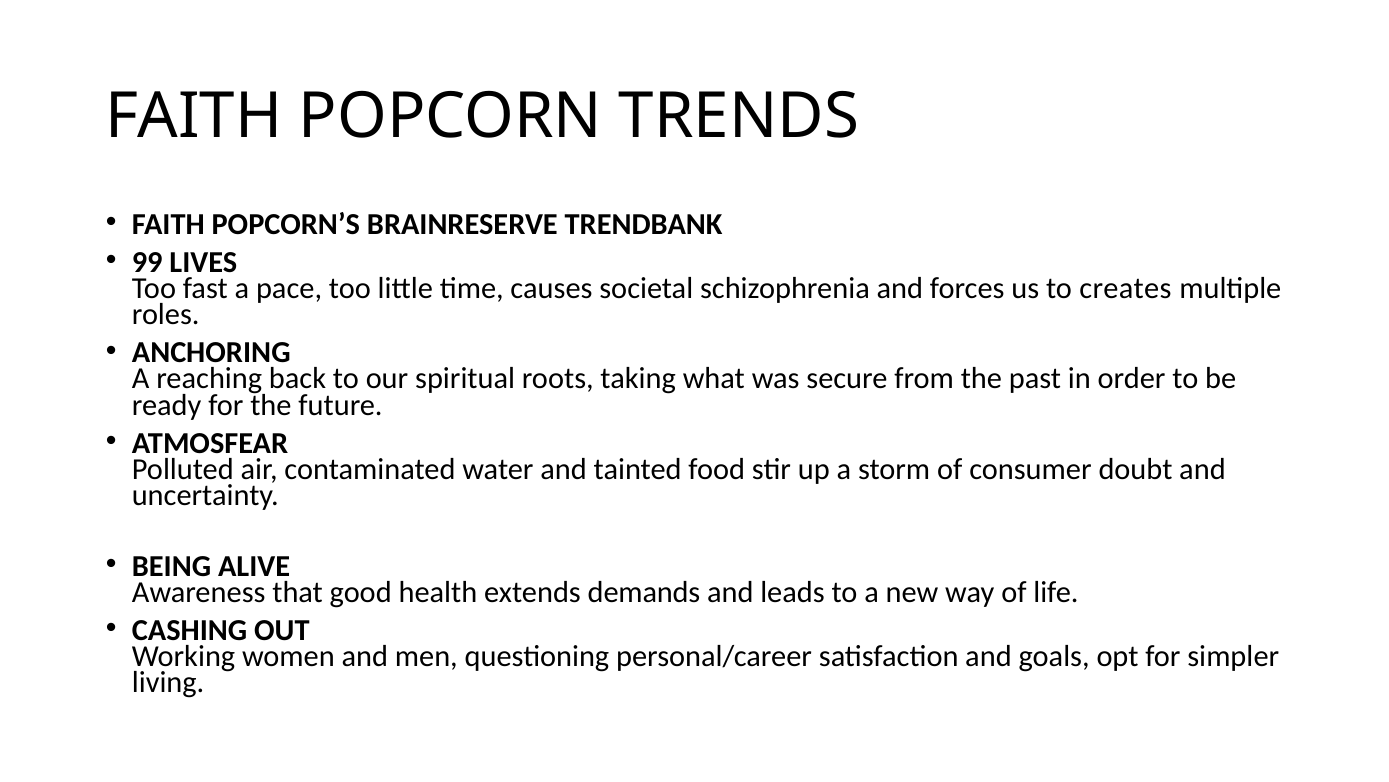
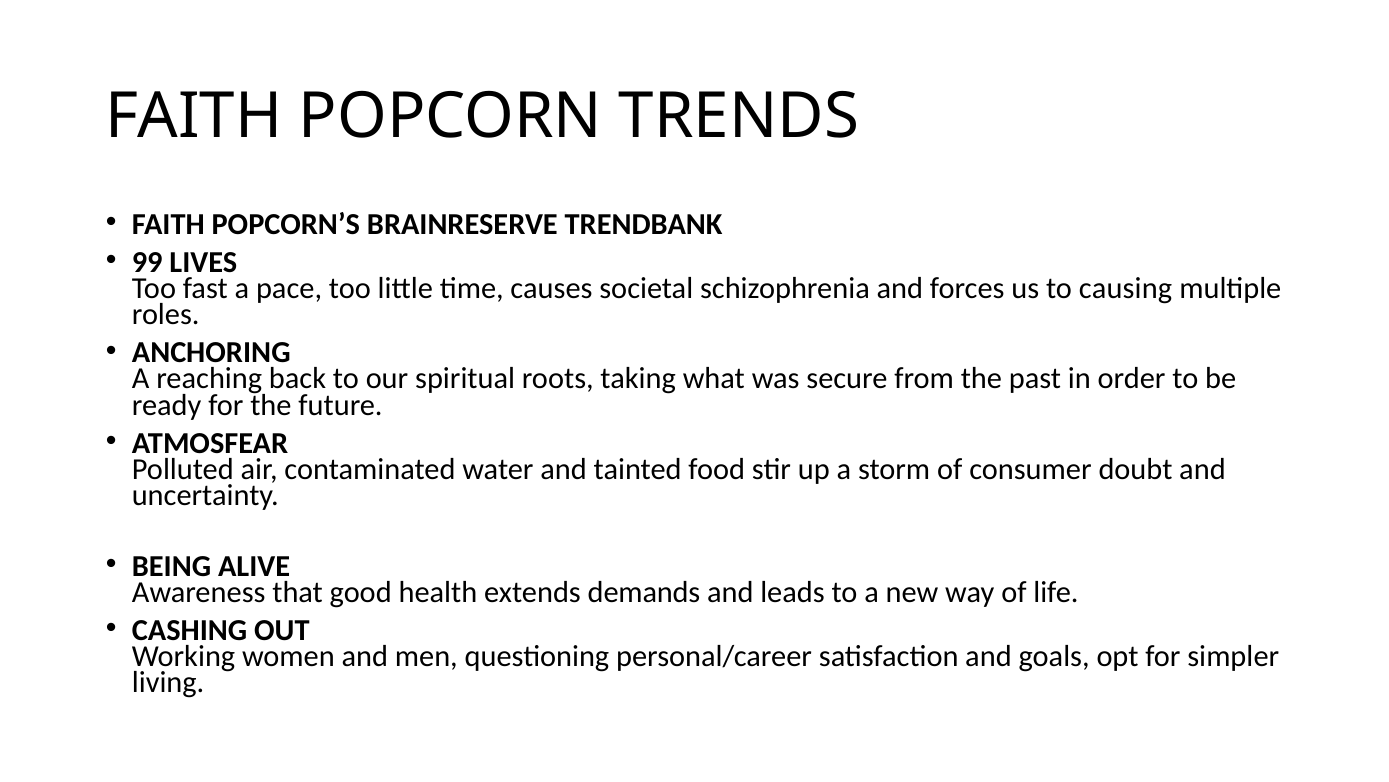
creates: creates -> causing
